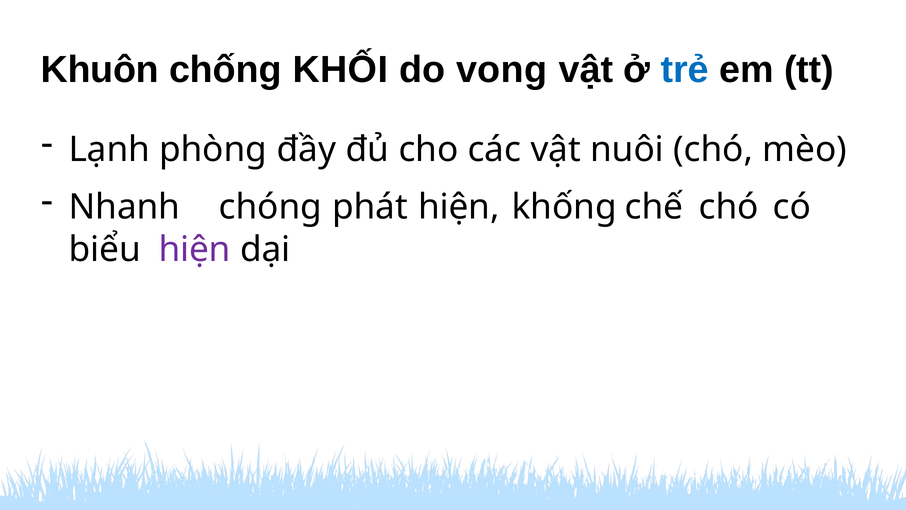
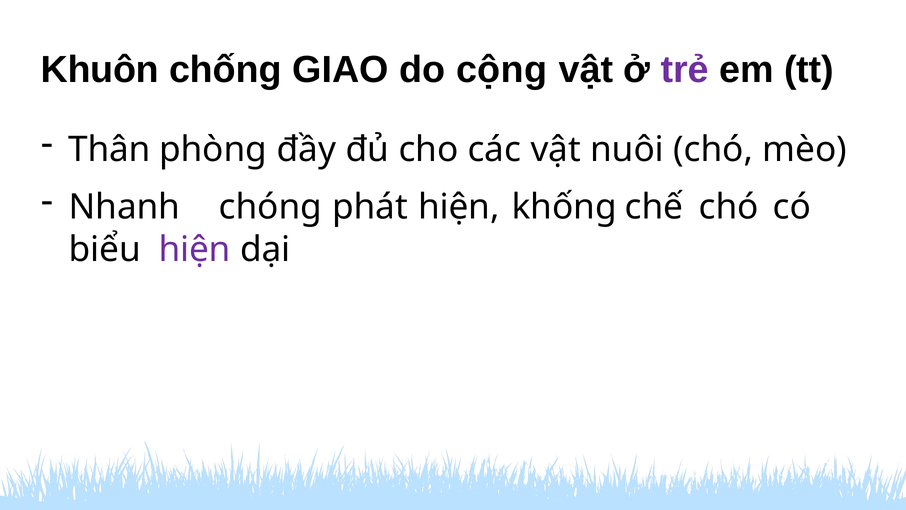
KHỐI: KHỐI -> GIAO
vong: vong -> cộng
trẻ colour: blue -> purple
Lạnh: Lạnh -> Thân
